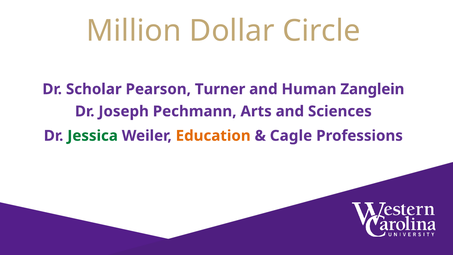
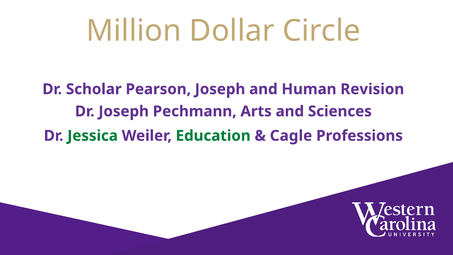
Pearson Turner: Turner -> Joseph
Zanglein: Zanglein -> Revision
Education colour: orange -> green
